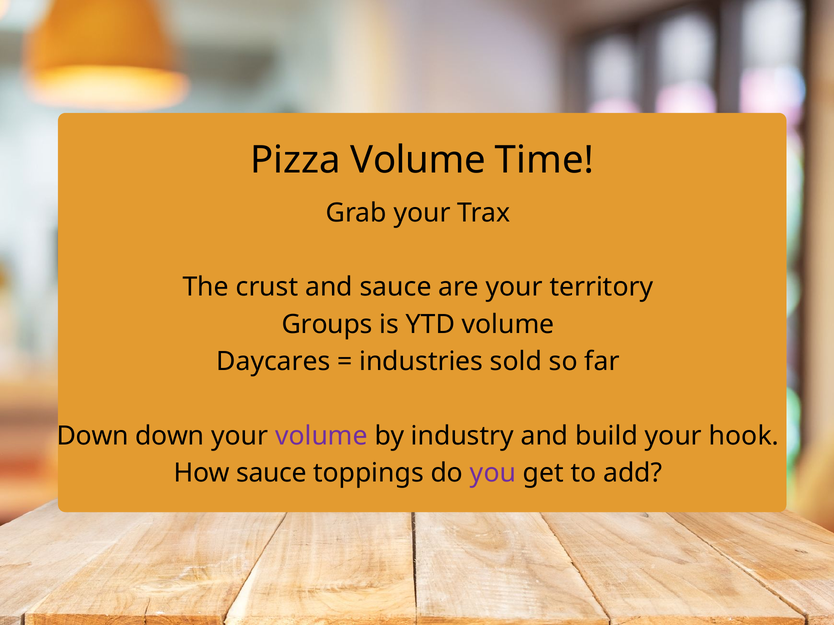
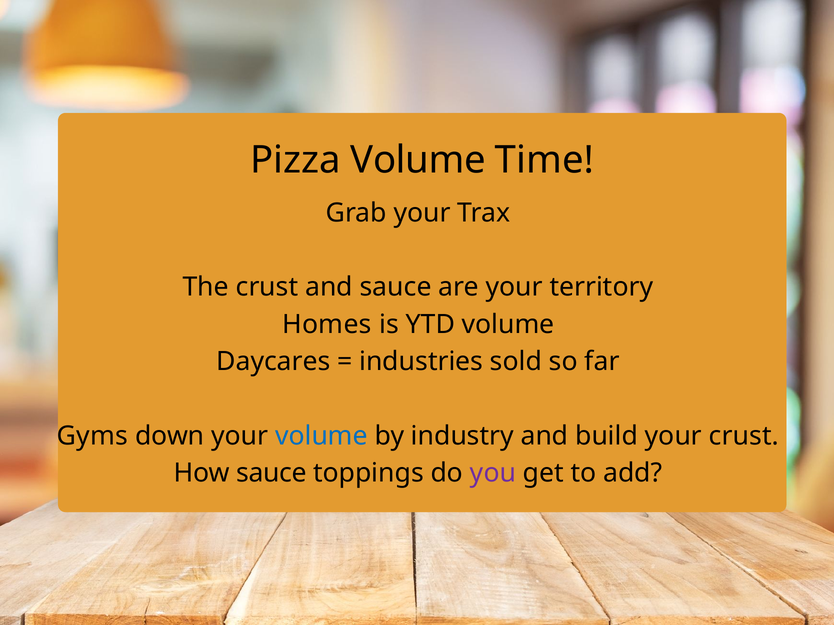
Groups: Groups -> Homes
Down at (93, 436): Down -> Gyms
volume at (321, 436) colour: purple -> blue
your hook: hook -> crust
